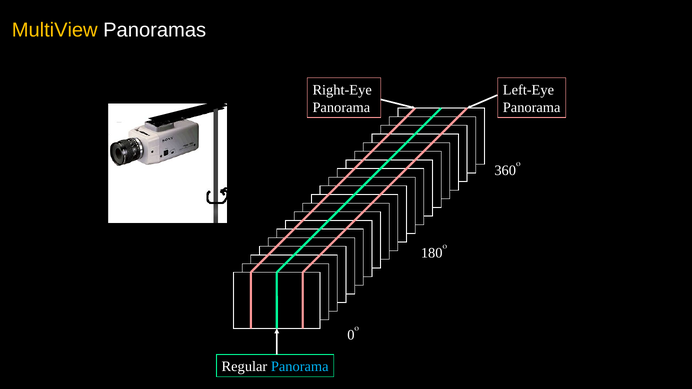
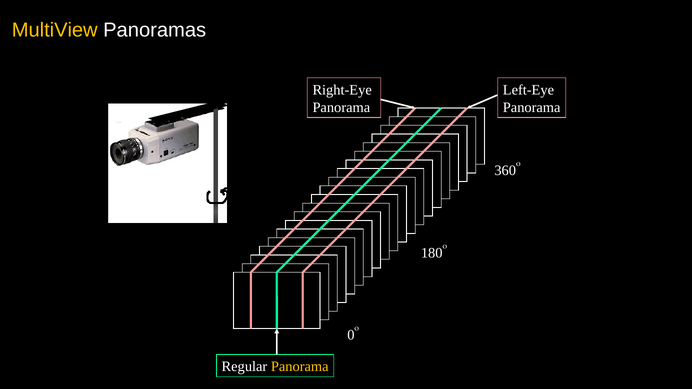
Panorama at (300, 367) colour: light blue -> yellow
